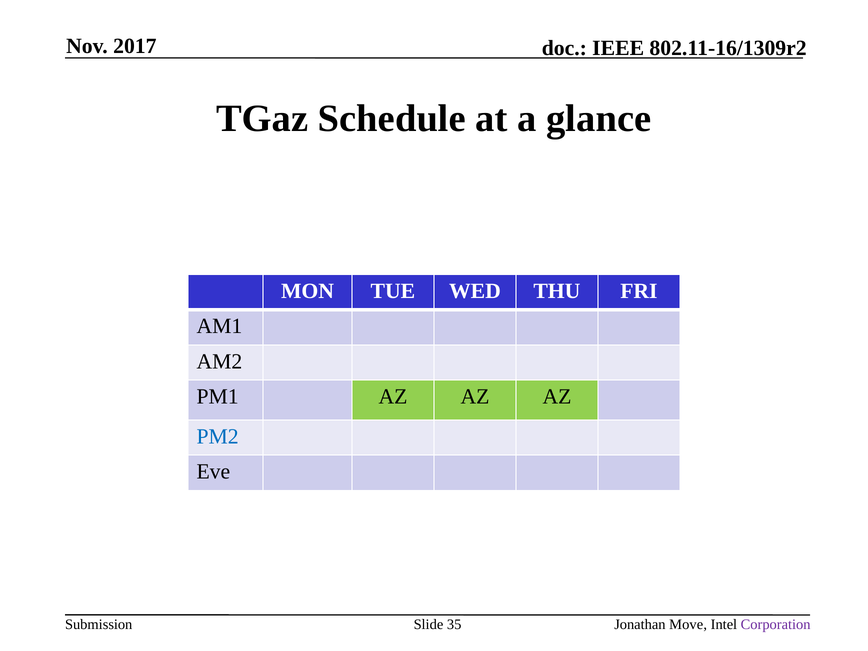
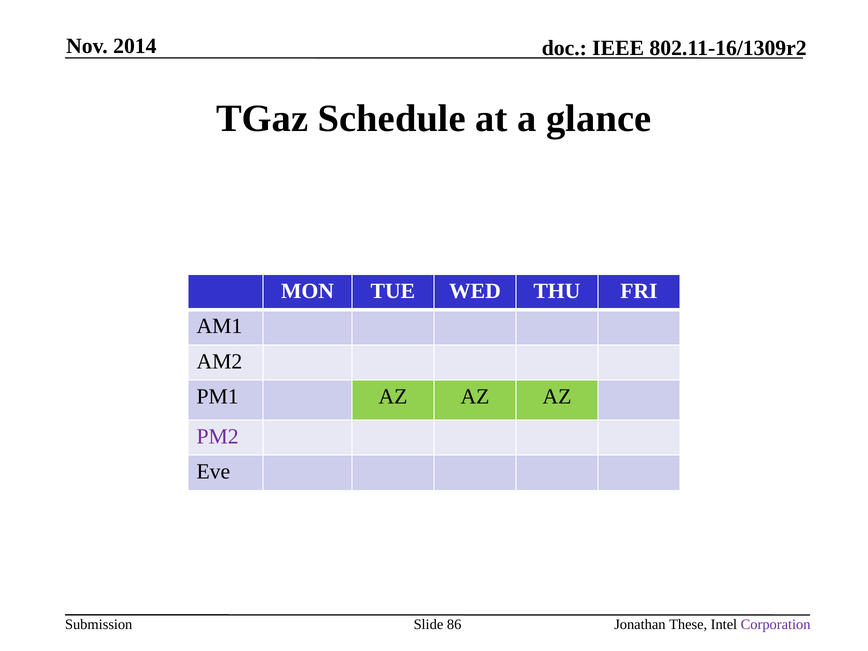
2017: 2017 -> 2014
PM2 colour: blue -> purple
35: 35 -> 86
Move: Move -> These
